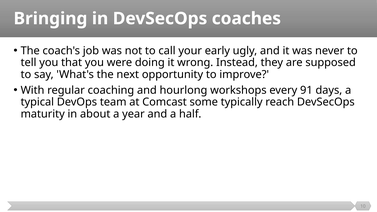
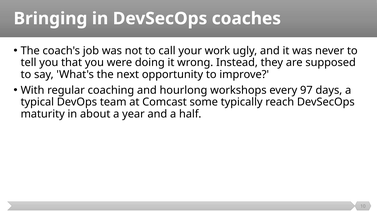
early: early -> work
91: 91 -> 97
